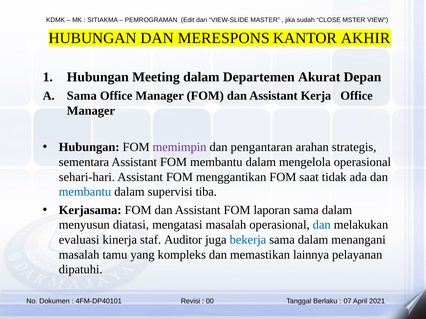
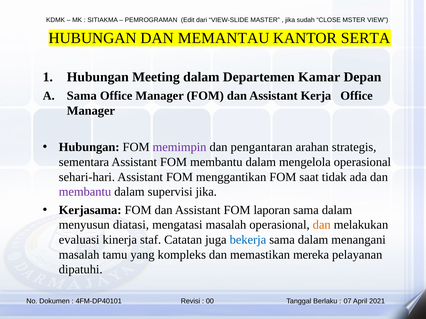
MERESPONS: MERESPONS -> MEMANTAU
AKHIR: AKHIR -> SERTA
Akurat: Akurat -> Kamar
membantu at (85, 192) colour: blue -> purple
supervisi tiba: tiba -> jika
dan at (322, 225) colour: blue -> orange
Auditor: Auditor -> Catatan
lainnya: lainnya -> mereka
